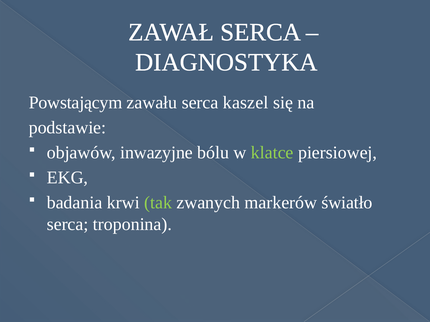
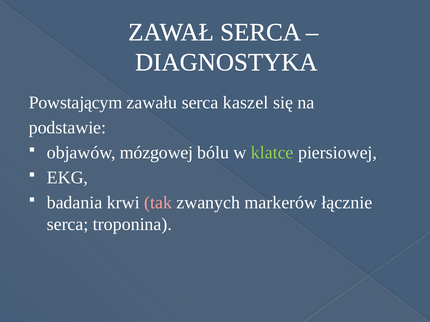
inwazyjne: inwazyjne -> mózgowej
tak colour: light green -> pink
światło: światło -> łącznie
